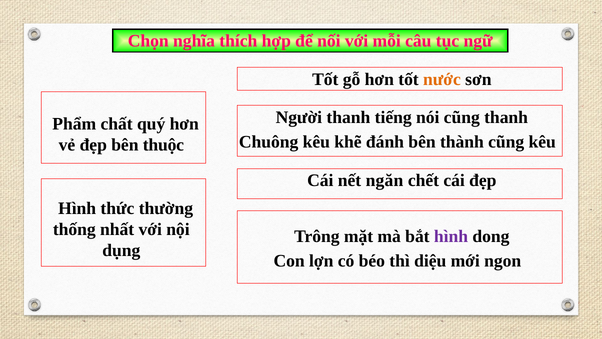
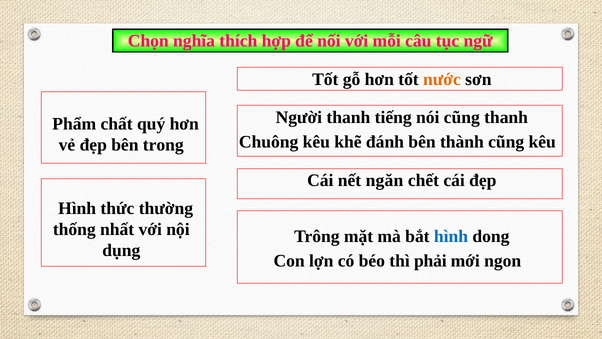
thuộc: thuộc -> trong
hình at (451, 236) colour: purple -> blue
diệu: diệu -> phải
